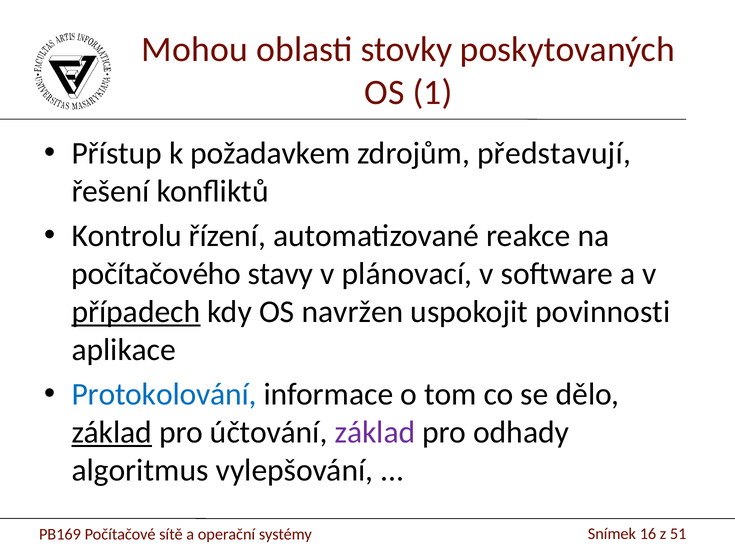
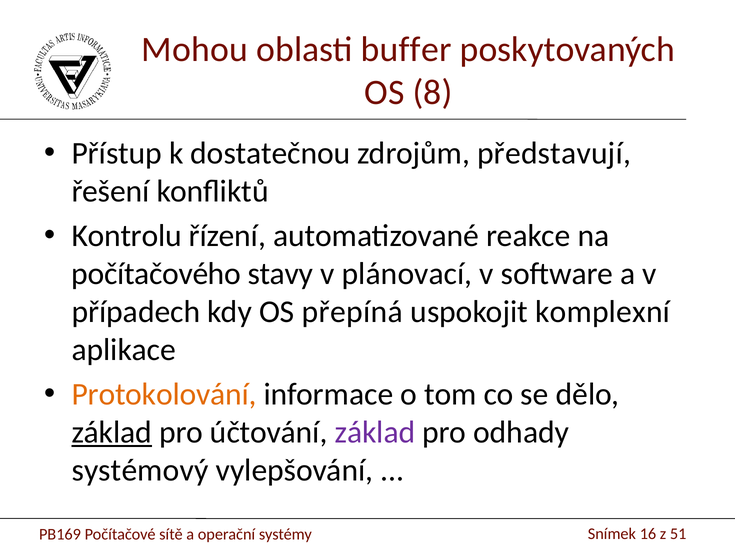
stovky: stovky -> buffer
1: 1 -> 8
požadavkem: požadavkem -> dostatečnou
případech underline: present -> none
navržen: navržen -> přepíná
povinnosti: povinnosti -> komplexní
Protokolování colour: blue -> orange
algoritmus: algoritmus -> systémový
